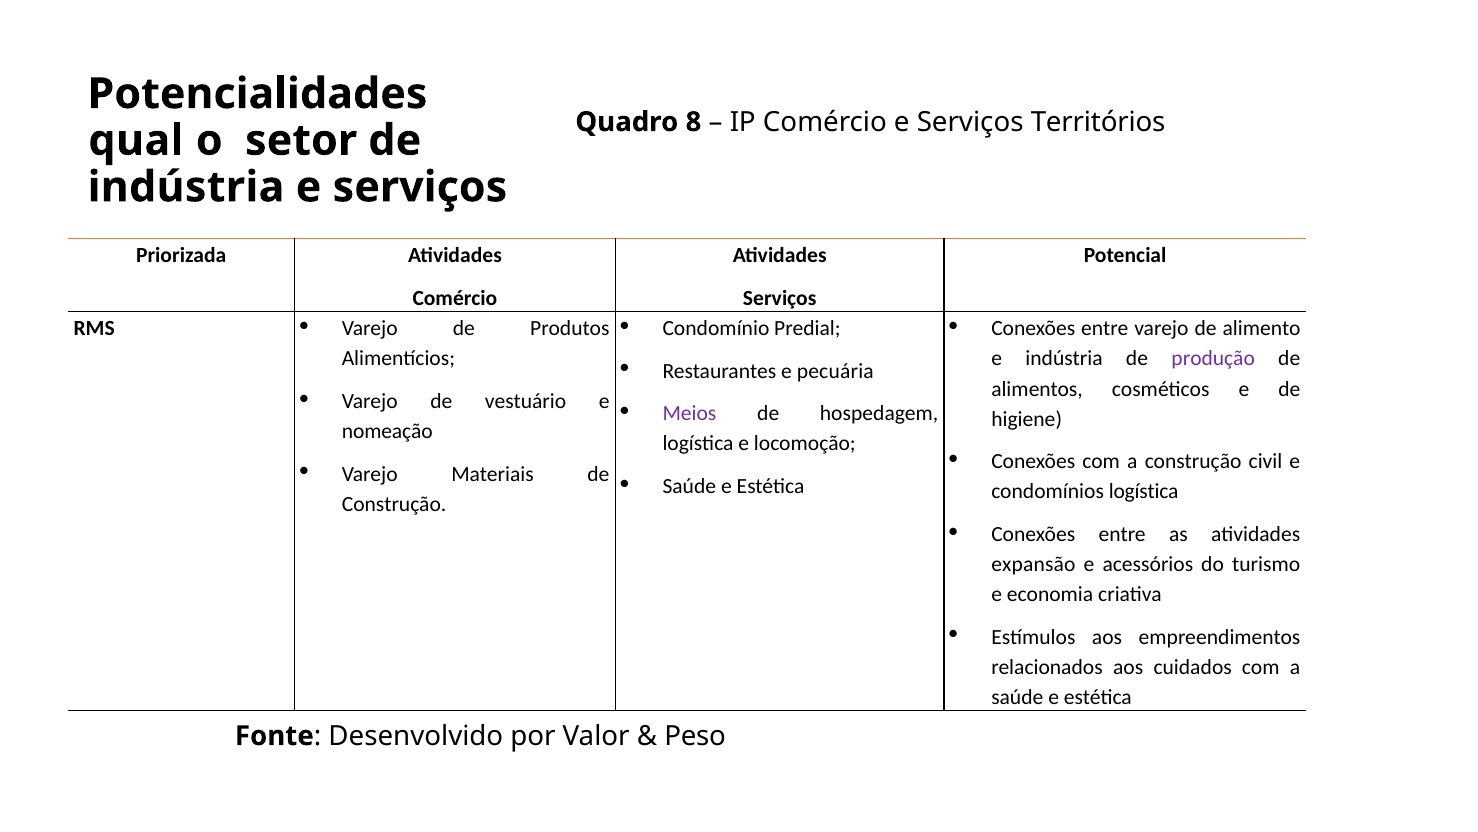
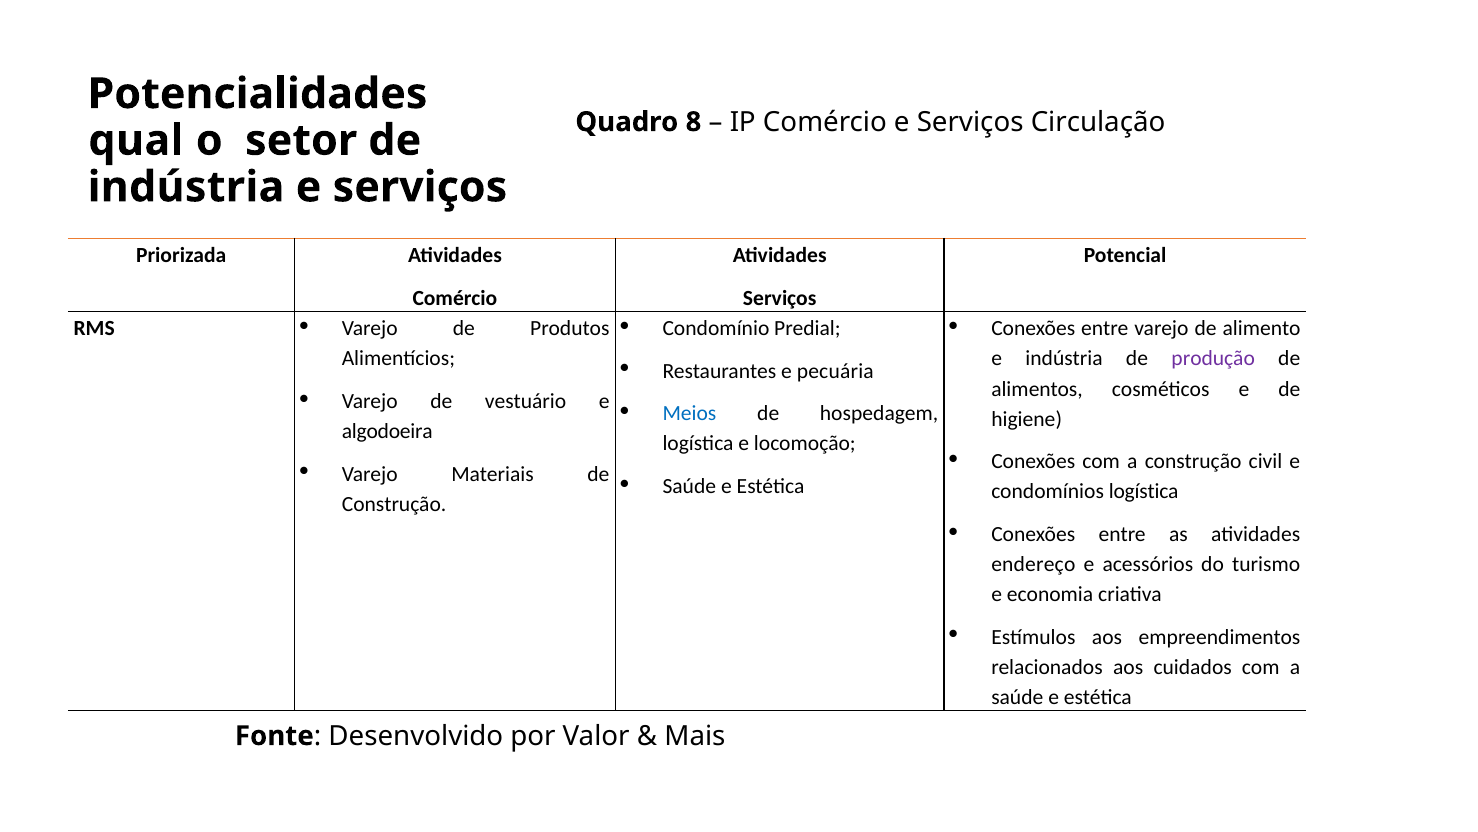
Territórios: Territórios -> Circulação
Meios colour: purple -> blue
nomeação: nomeação -> algodoeira
expansão: expansão -> endereço
Peso: Peso -> Mais
